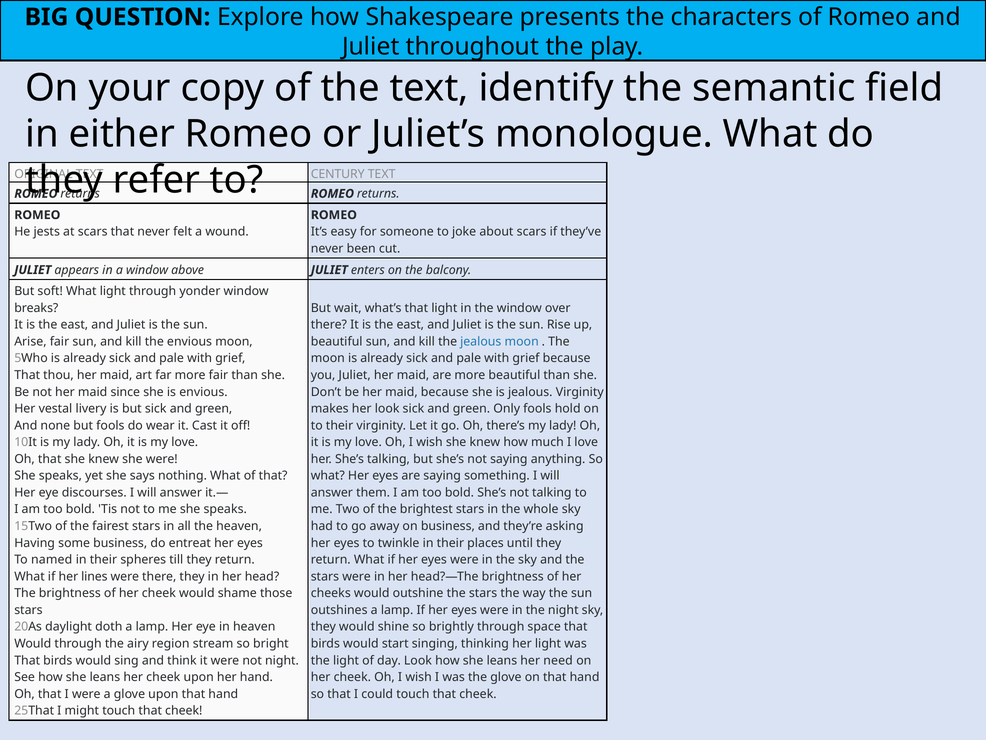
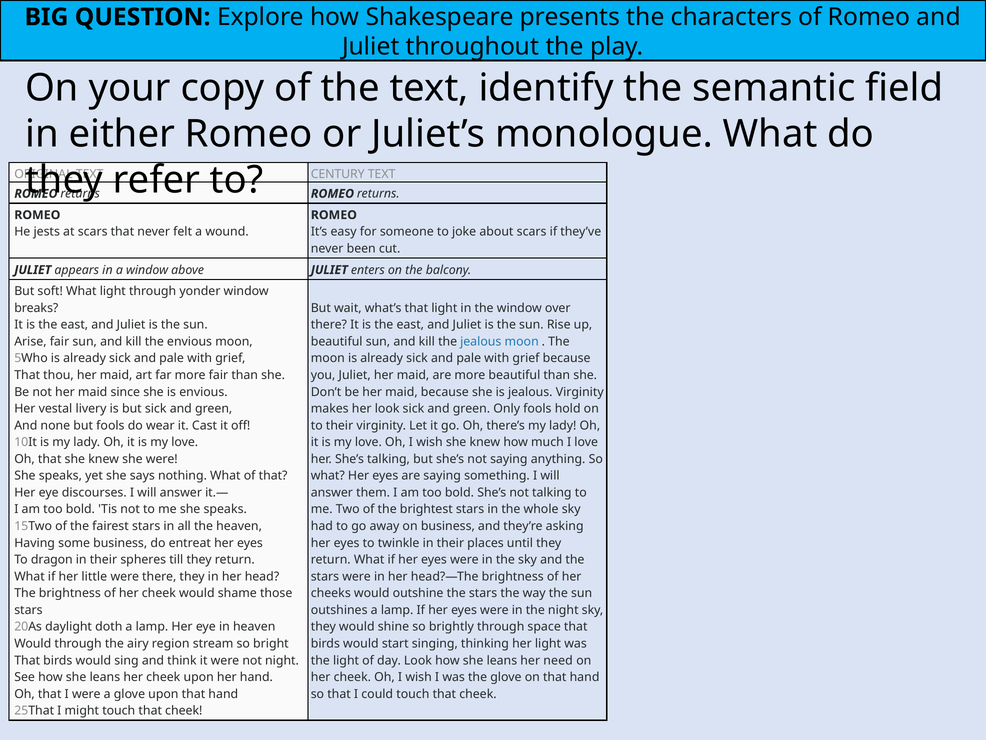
named: named -> dragon
lines: lines -> little
